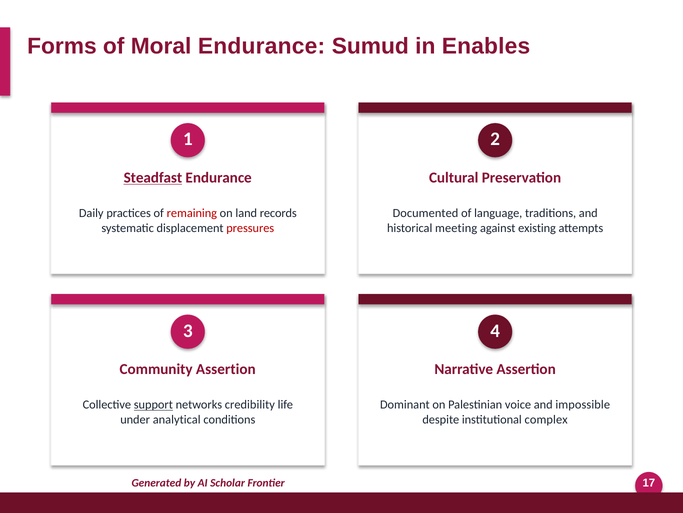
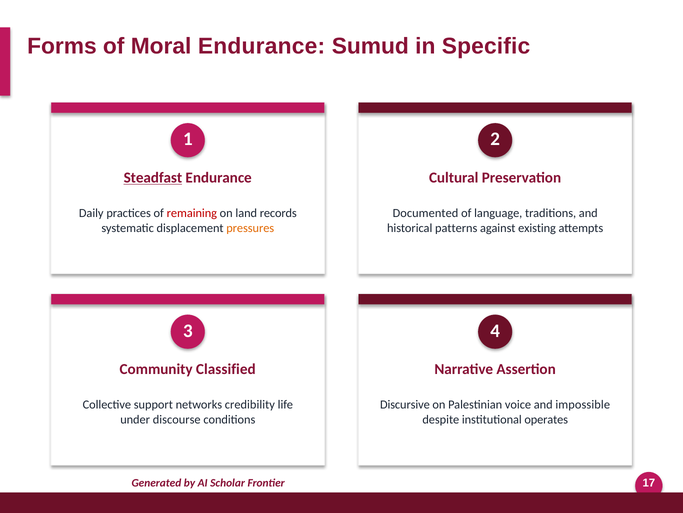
Enables: Enables -> Specific
pressures colour: red -> orange
meeting: meeting -> patterns
Community Assertion: Assertion -> Classified
support underline: present -> none
Dominant: Dominant -> Discursive
analytical: analytical -> discourse
complex: complex -> operates
